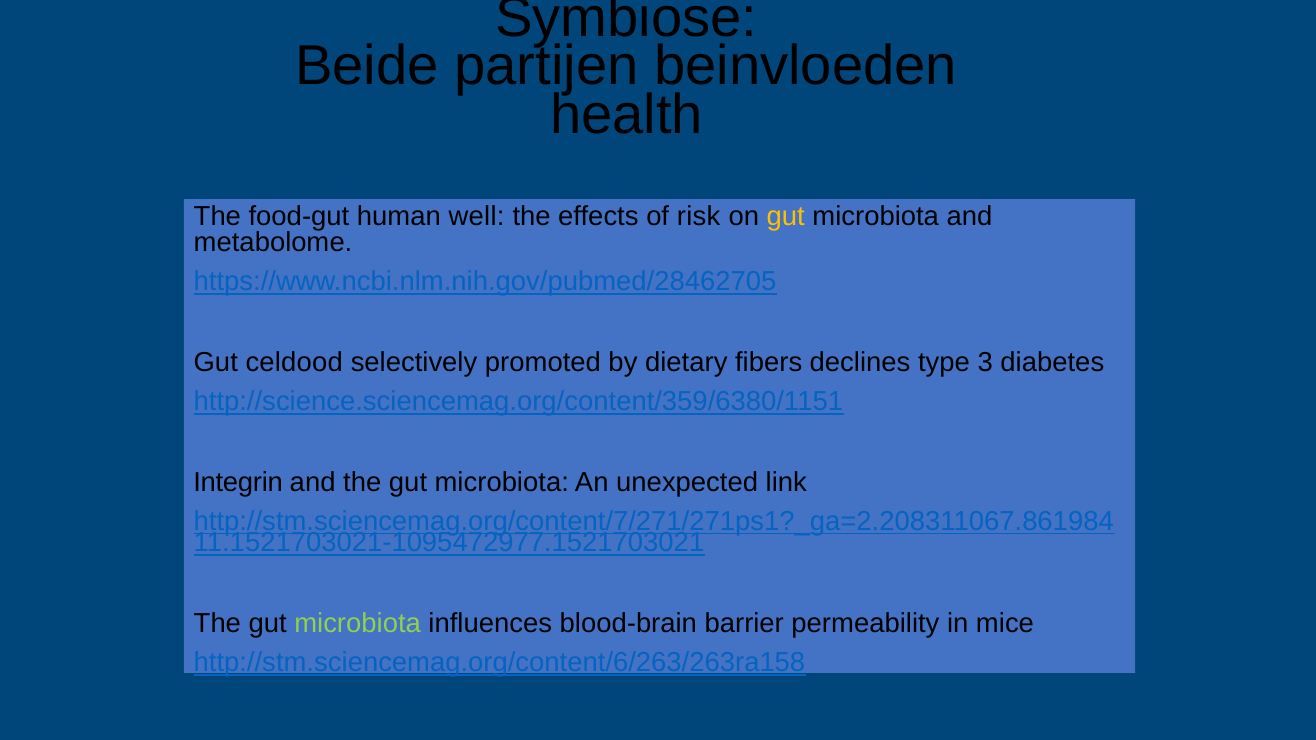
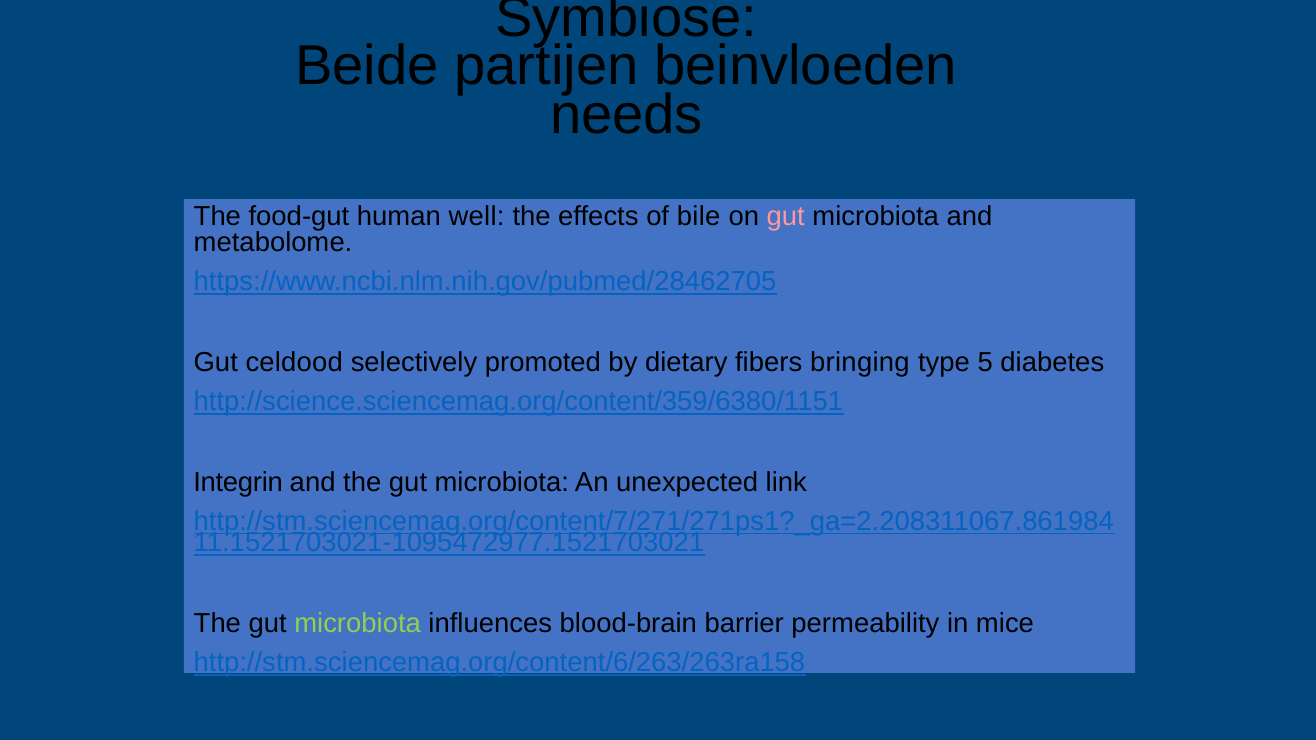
health: health -> needs
risk: risk -> bile
gut at (786, 216) colour: yellow -> pink
declines: declines -> bringing
3: 3 -> 5
